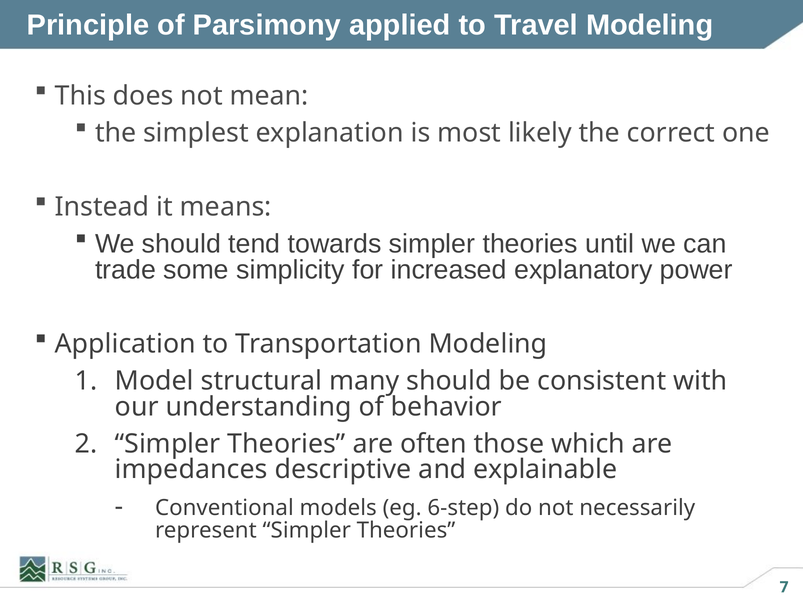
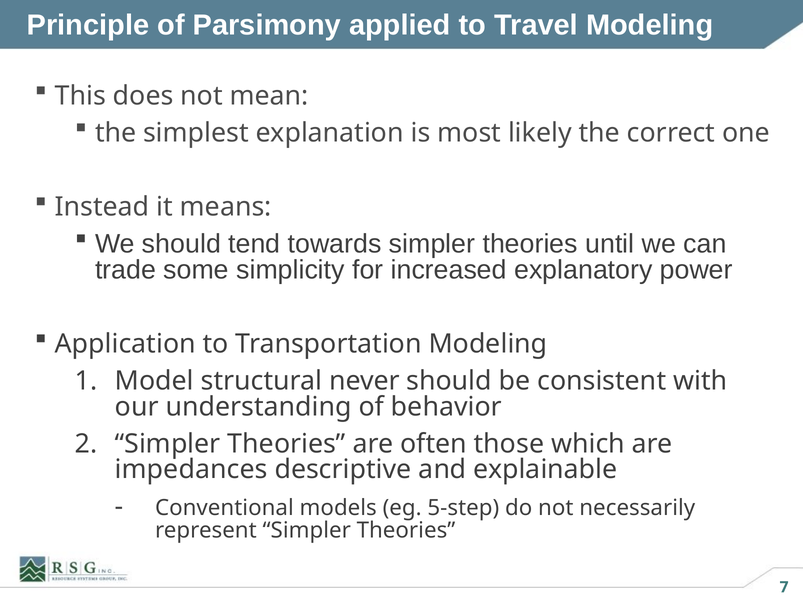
many: many -> never
6-step: 6-step -> 5-step
